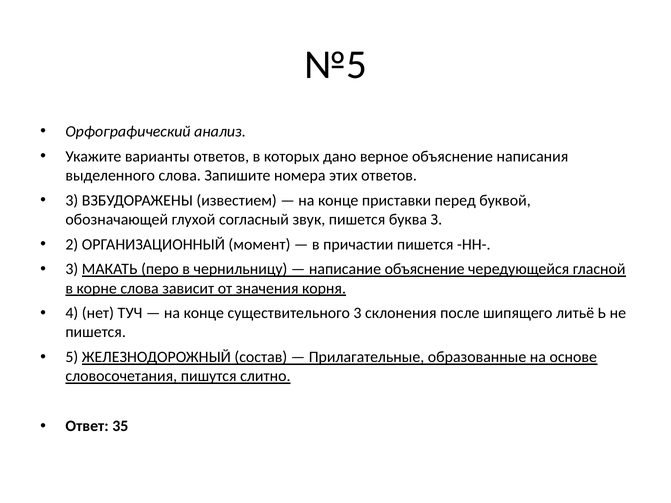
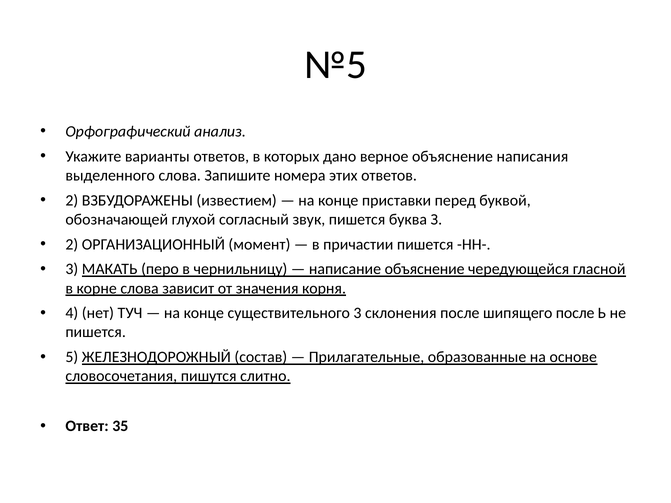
3 at (72, 200): 3 -> 2
шипящего литьё: литьё -> после
